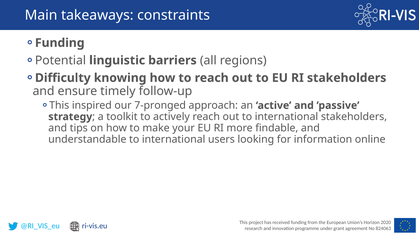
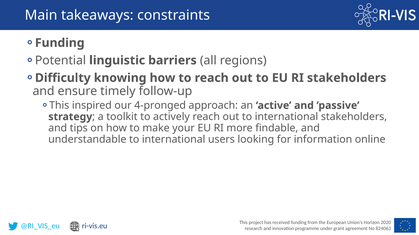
7-pronged: 7-pronged -> 4-pronged
